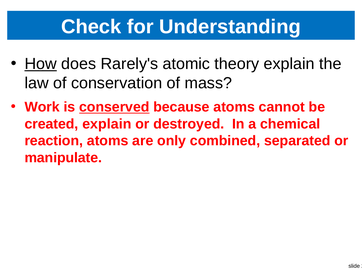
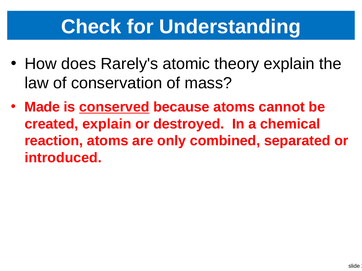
How underline: present -> none
Work: Work -> Made
manipulate: manipulate -> introduced
